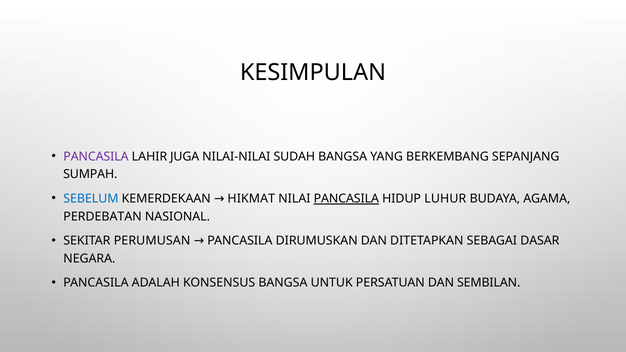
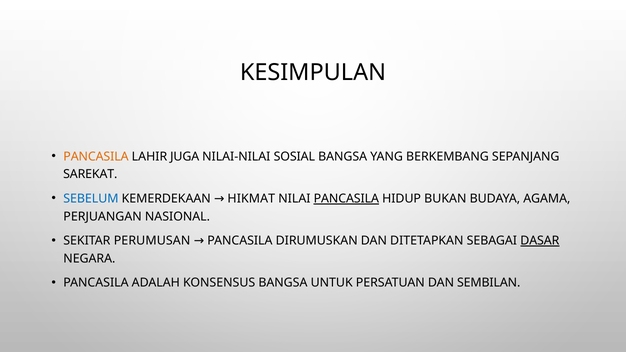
PANCASILA at (96, 157) colour: purple -> orange
SUDAH: SUDAH -> SOSIAL
SUMPAH: SUMPAH -> SAREKAT
LUHUR: LUHUR -> BUKAN
PERDEBATAN: PERDEBATAN -> PERJUANGAN
DASAR underline: none -> present
